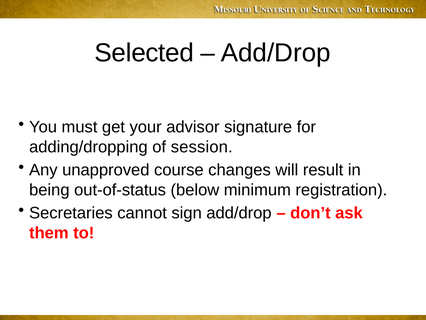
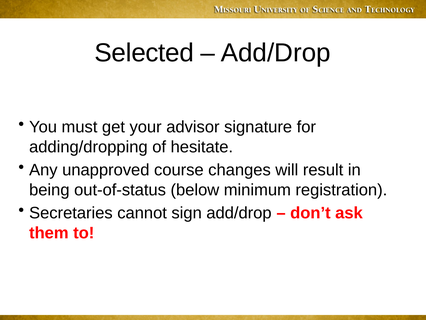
session: session -> hesitate
